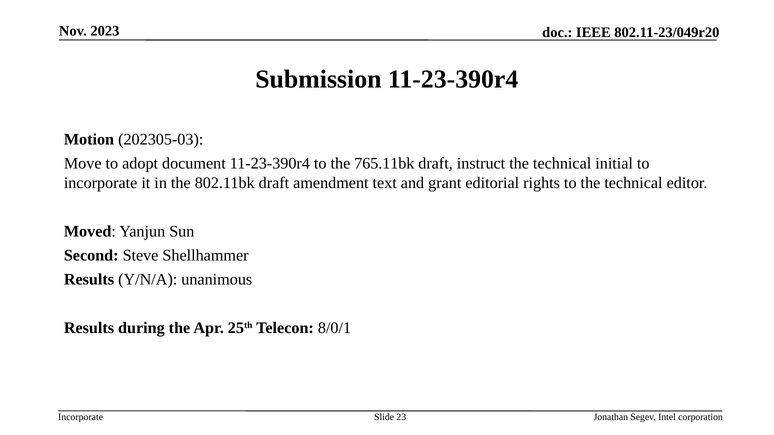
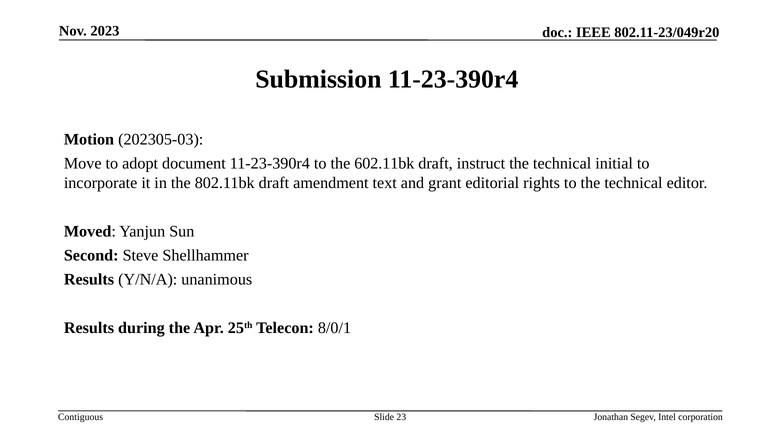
765.11bk: 765.11bk -> 602.11bk
Incorporate at (81, 418): Incorporate -> Contiguous
